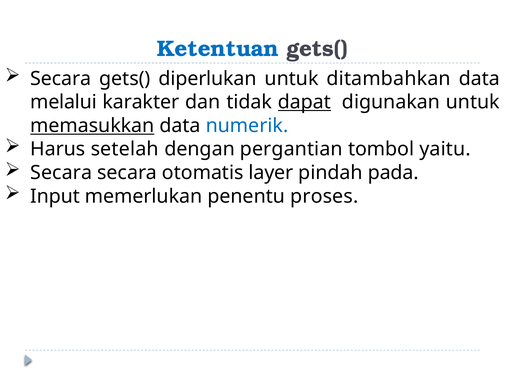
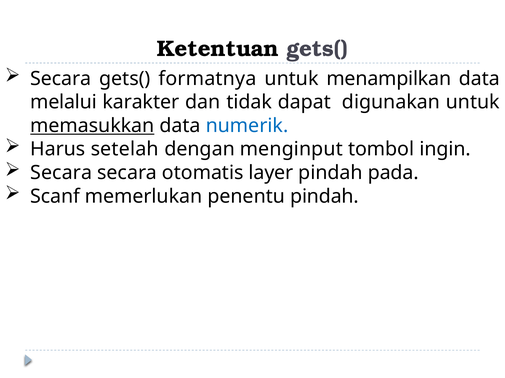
Ketentuan colour: blue -> black
diperlukan: diperlukan -> formatnya
ditambahkan: ditambahkan -> menampilkan
dapat underline: present -> none
pergantian: pergantian -> menginput
yaitu: yaitu -> ingin
Input: Input -> Scanf
penentu proses: proses -> pindah
